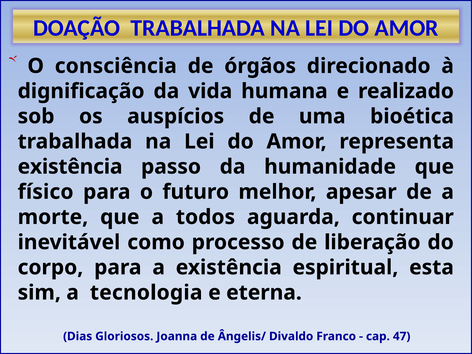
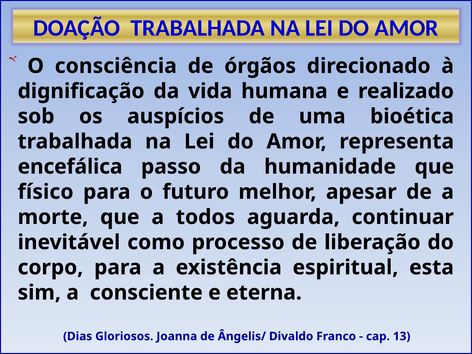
existência at (70, 167): existência -> encefálica
tecnologia: tecnologia -> consciente
47: 47 -> 13
